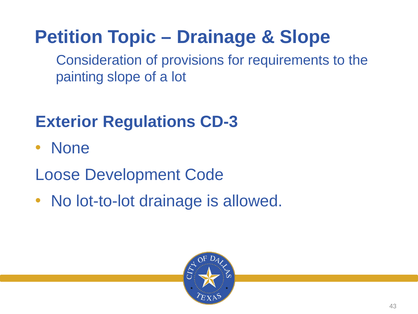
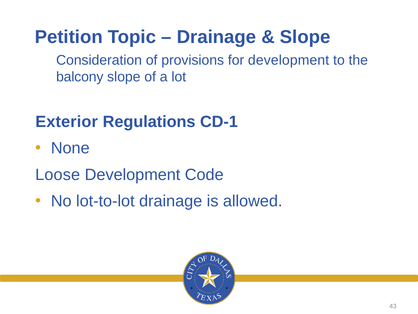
for requirements: requirements -> development
painting: painting -> balcony
CD-3: CD-3 -> CD-1
